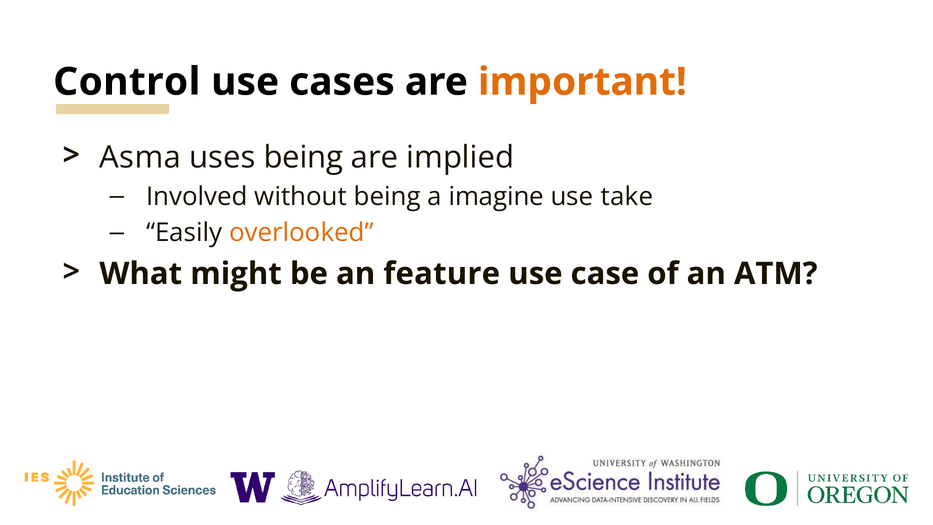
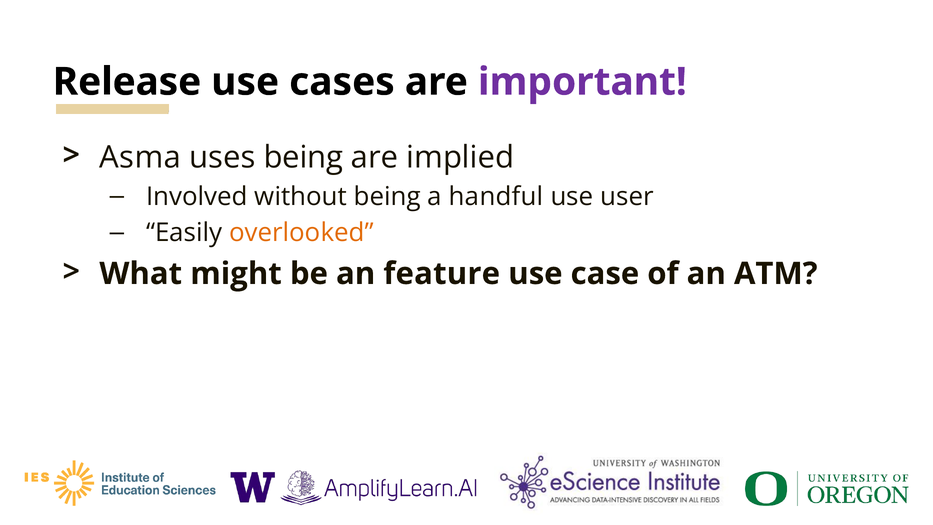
Control: Control -> Release
important colour: orange -> purple
imagine: imagine -> handful
take: take -> user
